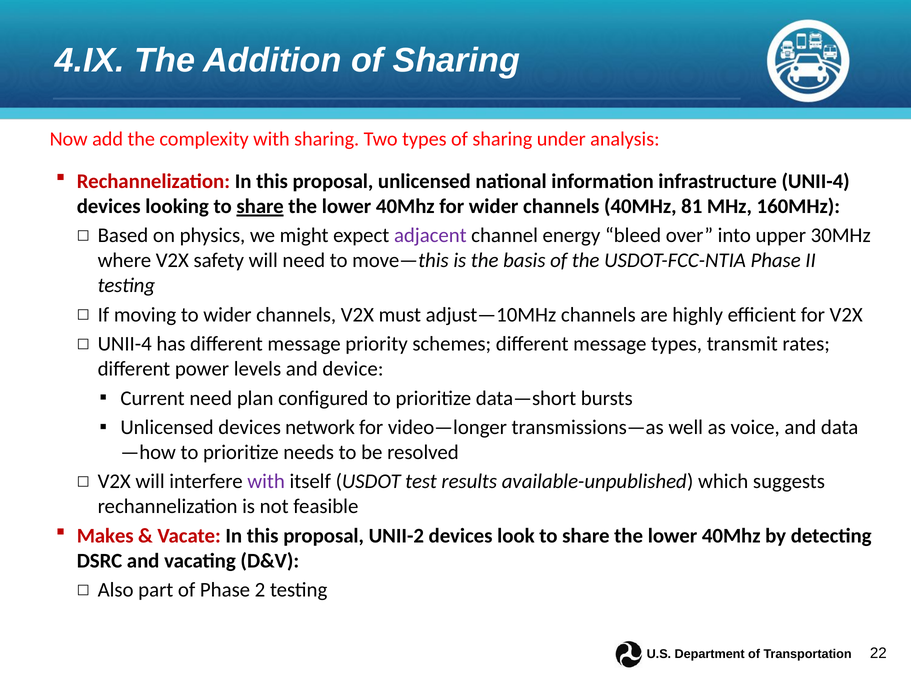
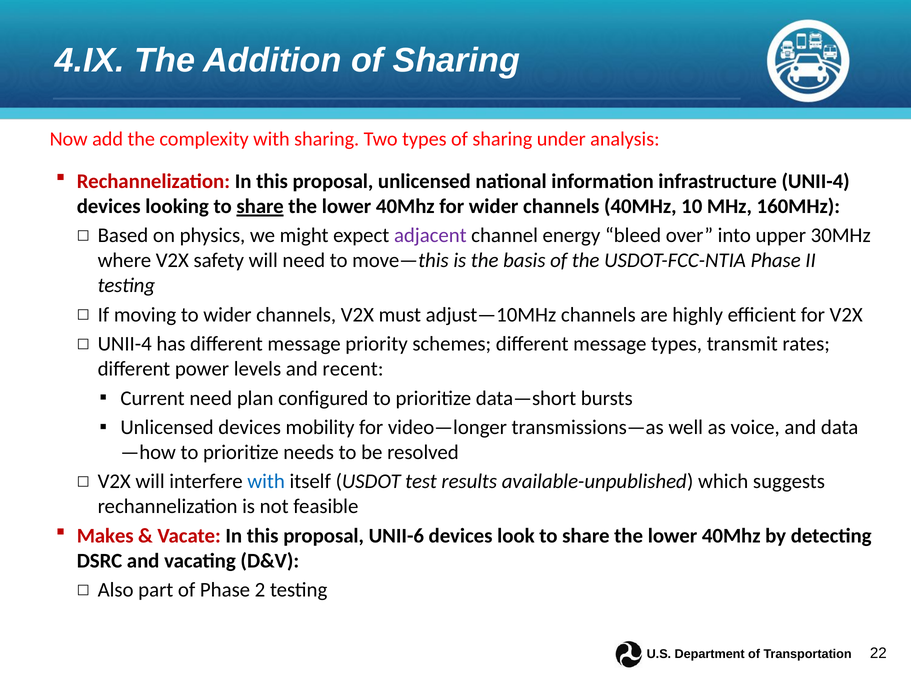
81: 81 -> 10
device: device -> recent
network: network -> mobility
with at (266, 482) colour: purple -> blue
UNII-2: UNII-2 -> UNII-6
